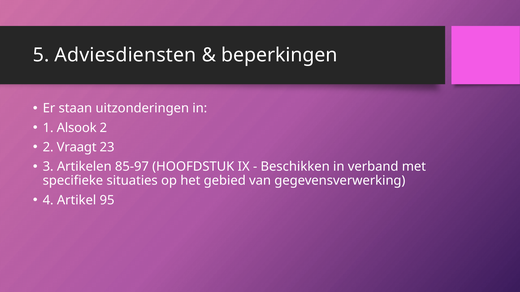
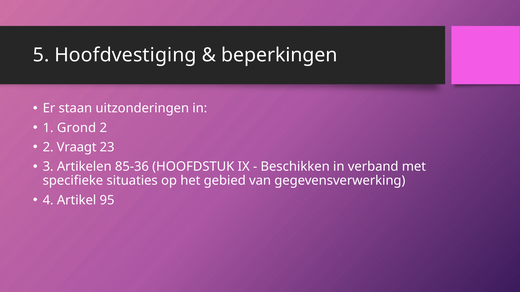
Adviesdiensten: Adviesdiensten -> Hoofdvestiging
Alsook: Alsook -> Grond
85-97: 85-97 -> 85-36
